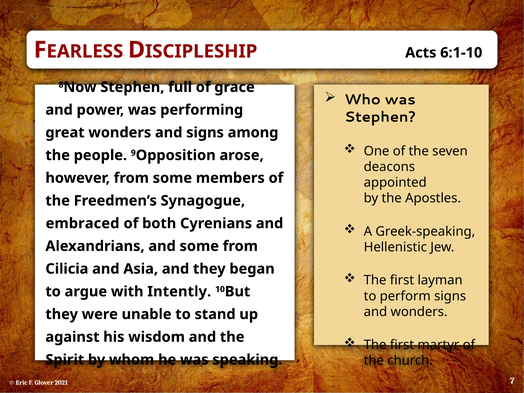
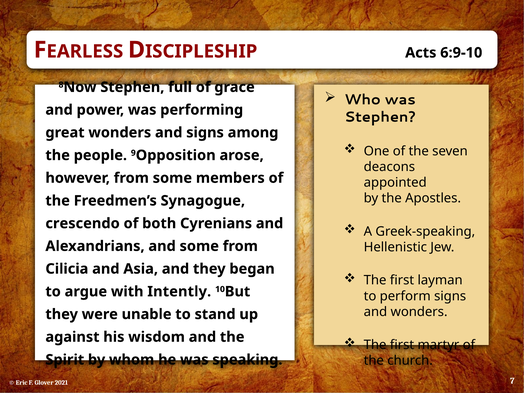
6:1-10: 6:1-10 -> 6:9-10
embraced: embraced -> crescendo
